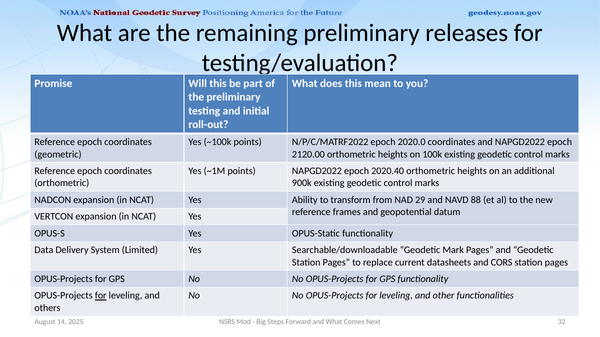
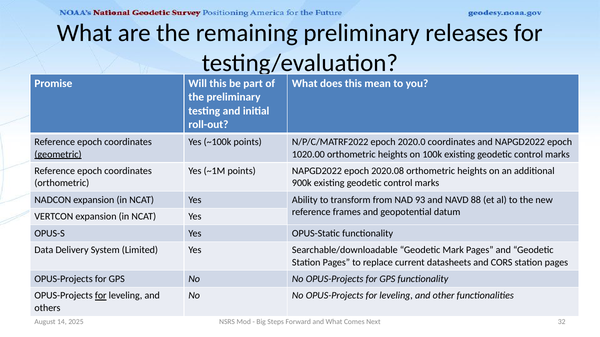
geometric underline: none -> present
2120.00: 2120.00 -> 1020.00
2020.40: 2020.40 -> 2020.08
29: 29 -> 93
